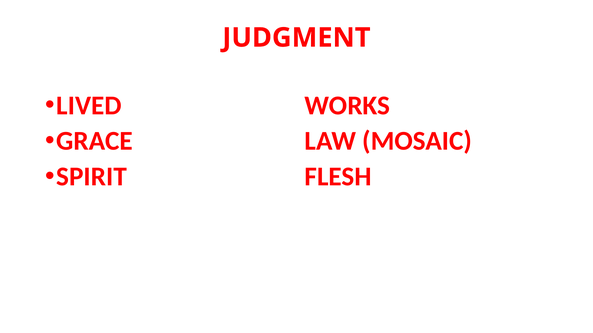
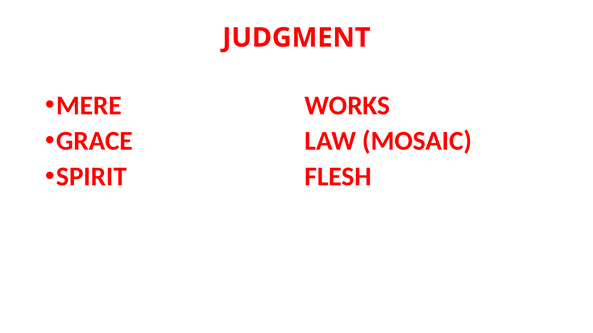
LIVED: LIVED -> MERE
